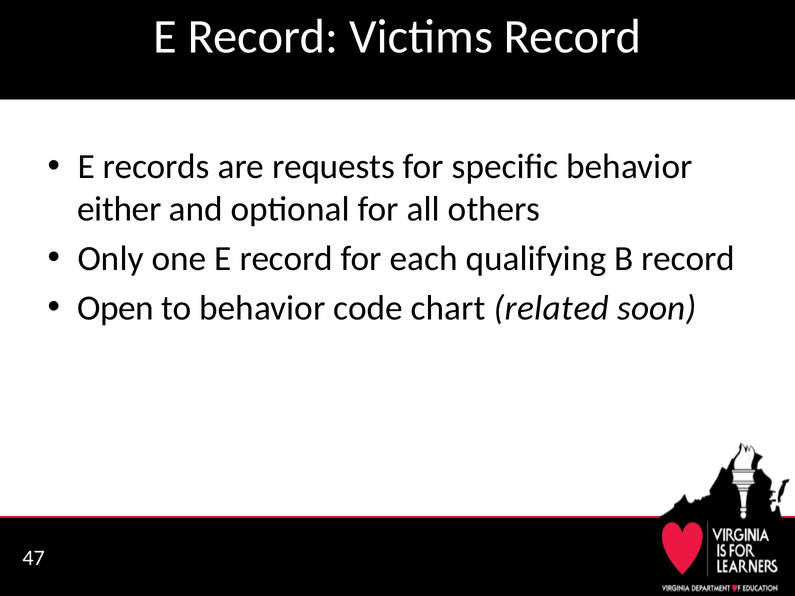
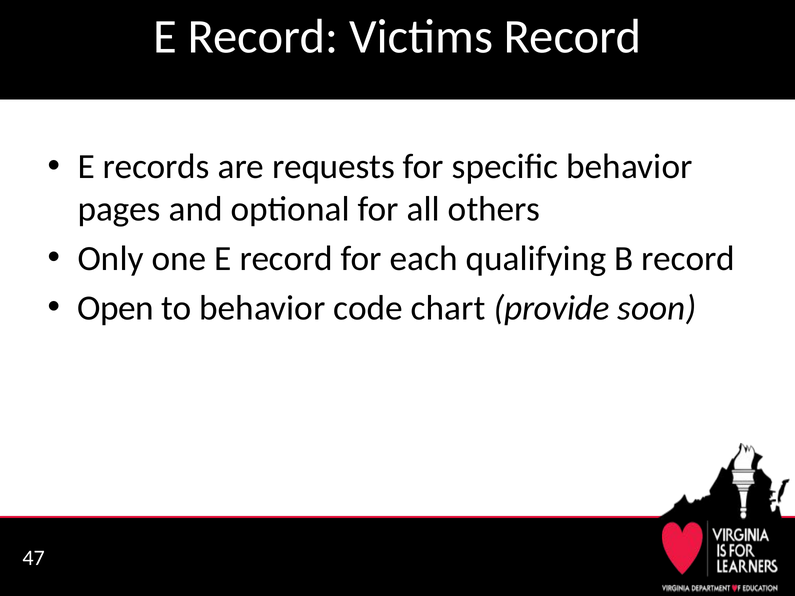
either: either -> pages
related: related -> provide
